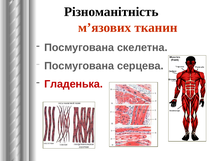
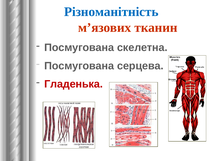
Різноманітність colour: black -> blue
